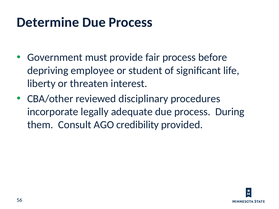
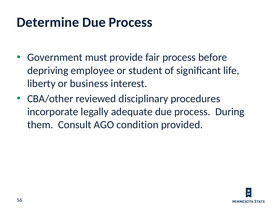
threaten: threaten -> business
credibility: credibility -> condition
